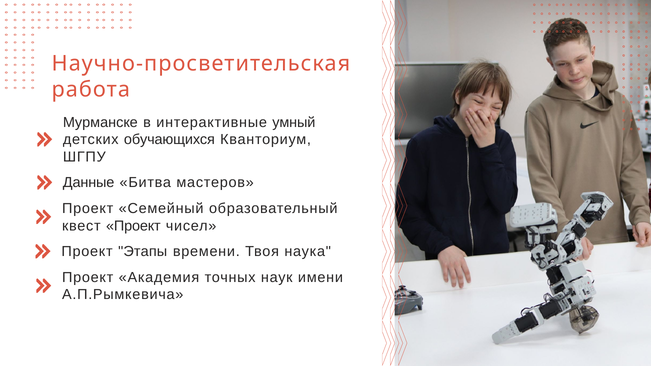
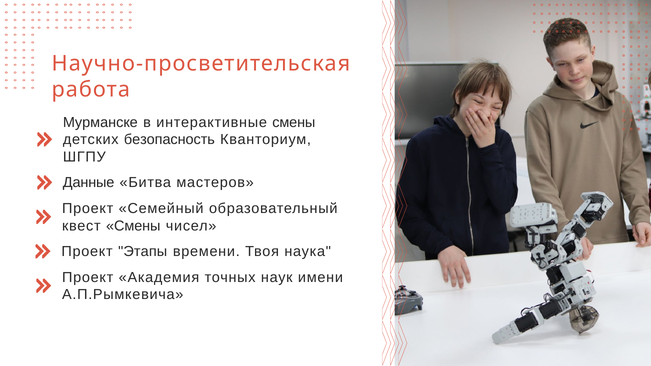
интерактивные умный: умный -> смены
обучающихся: обучающихся -> безопасность
квест Проект: Проект -> Смены
